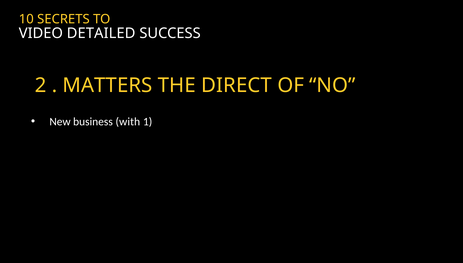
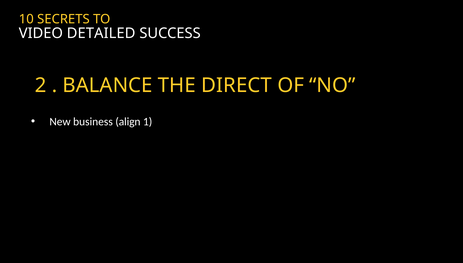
MATTERS: MATTERS -> BALANCE
with: with -> align
